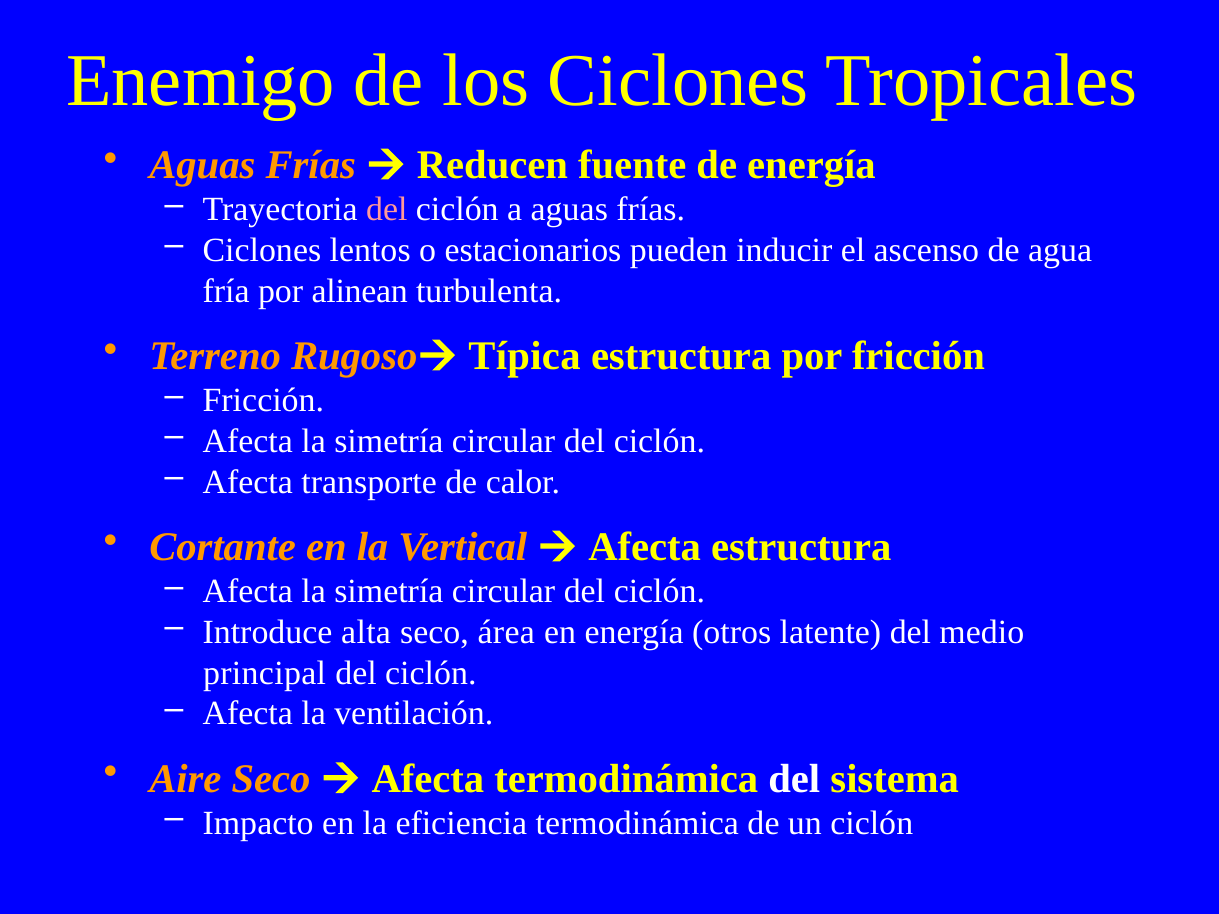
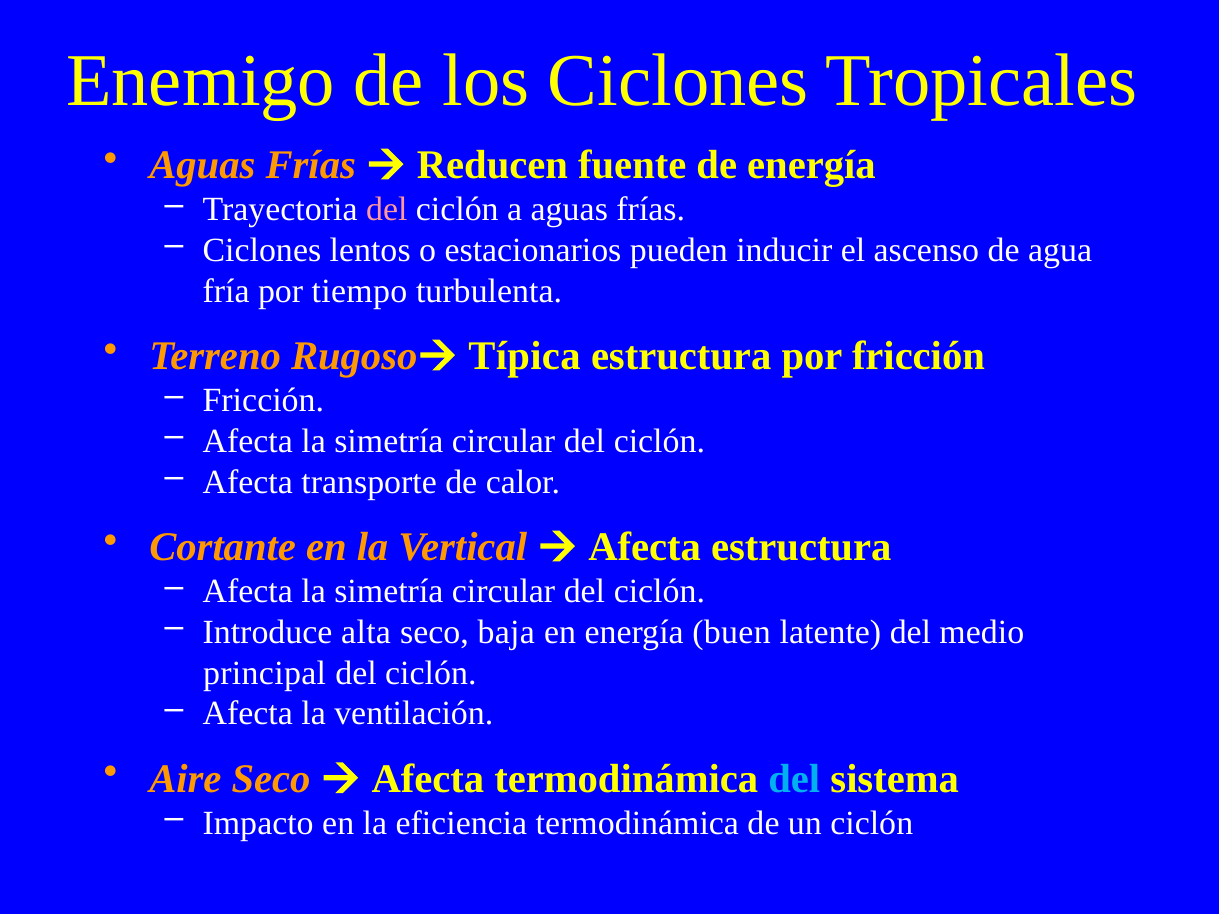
alinean: alinean -> tiempo
área: área -> baja
otros: otros -> buen
del at (794, 779) colour: white -> light blue
